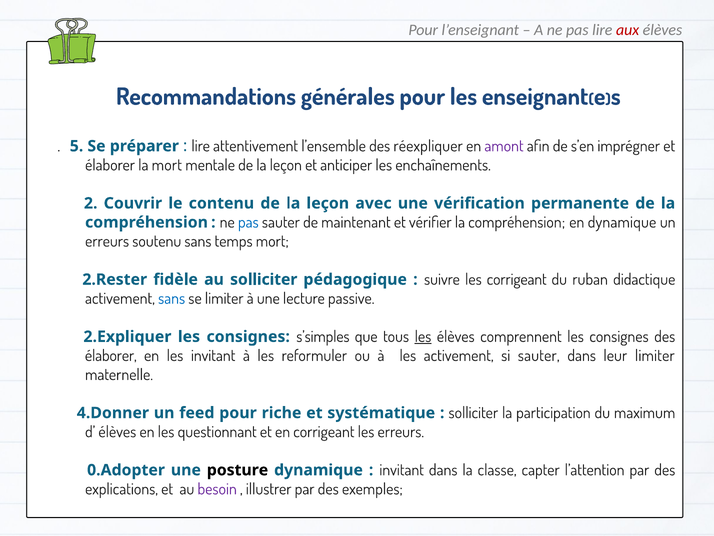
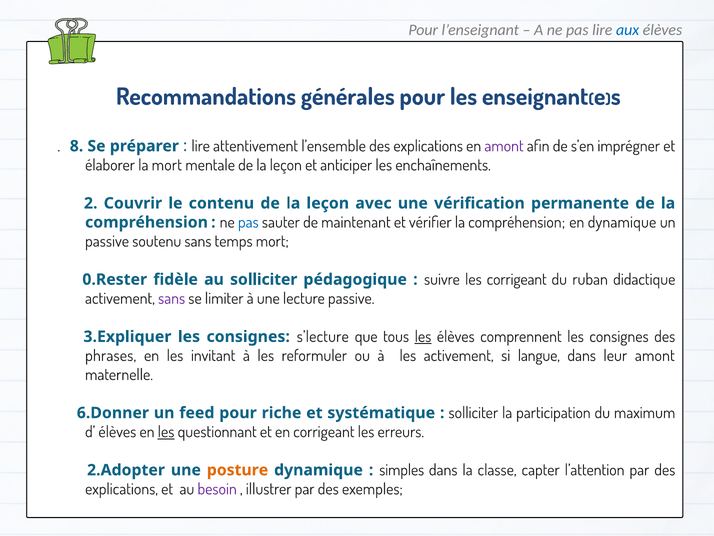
aux colour: red -> blue
5: 5 -> 8
l’ensemble des réexpliquer: réexpliquer -> explications
erreurs at (107, 241): erreurs -> passive
2.Rester: 2.Rester -> 0.Rester
sans at (172, 298) colour: blue -> purple
2.Expliquer: 2.Expliquer -> 3.Expliquer
s’simples: s’simples -> s’lecture
élaborer at (111, 355): élaborer -> phrases
si sauter: sauter -> langue
leur limiter: limiter -> amont
4.Donner: 4.Donner -> 6.Donner
les at (166, 432) underline: none -> present
0.Adopter: 0.Adopter -> 2.Adopter
posture colour: black -> orange
invitant at (402, 470): invitant -> simples
